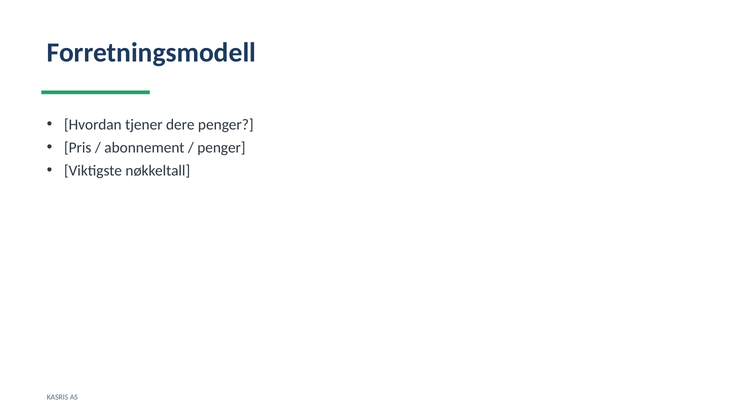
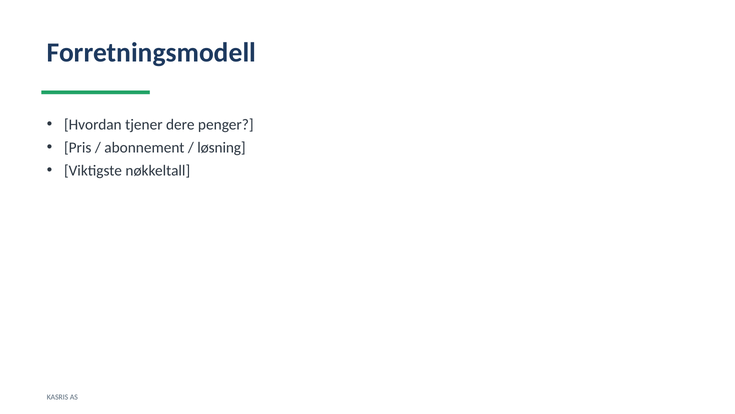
penger at (221, 147): penger -> løsning
